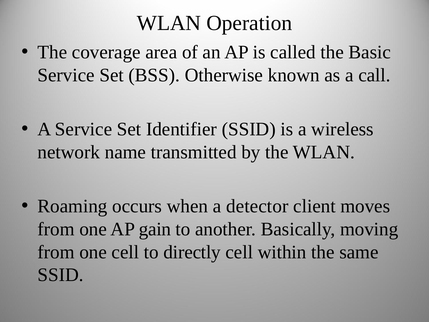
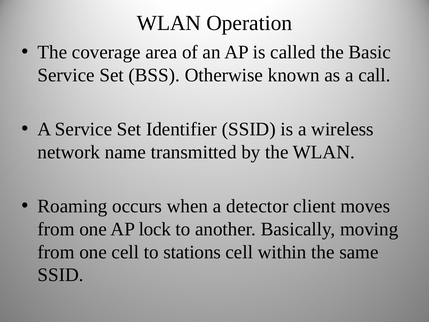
gain: gain -> lock
directly: directly -> stations
